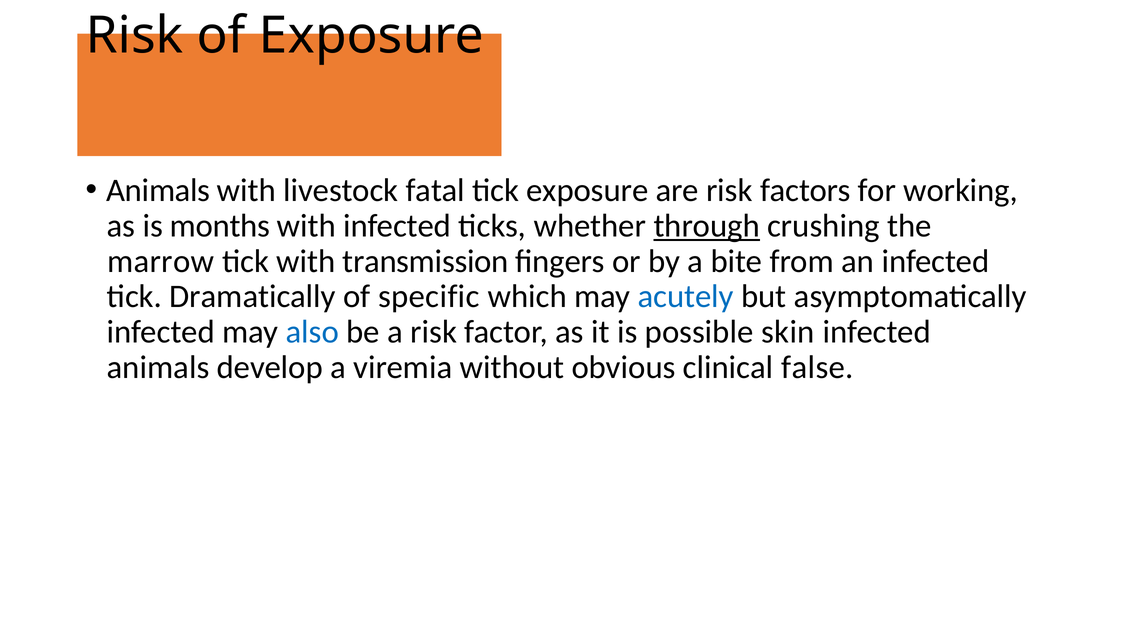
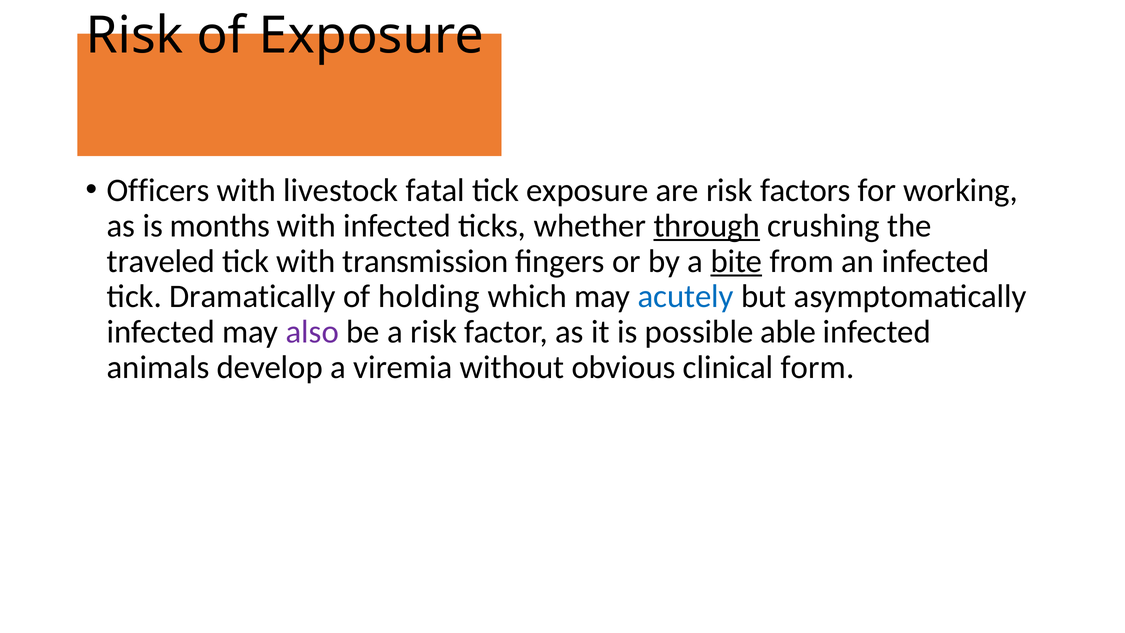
Animals at (158, 190): Animals -> Officers
marrow: marrow -> traveled
bite underline: none -> present
specific: specific -> holding
also colour: blue -> purple
skin: skin -> able
false: false -> form
